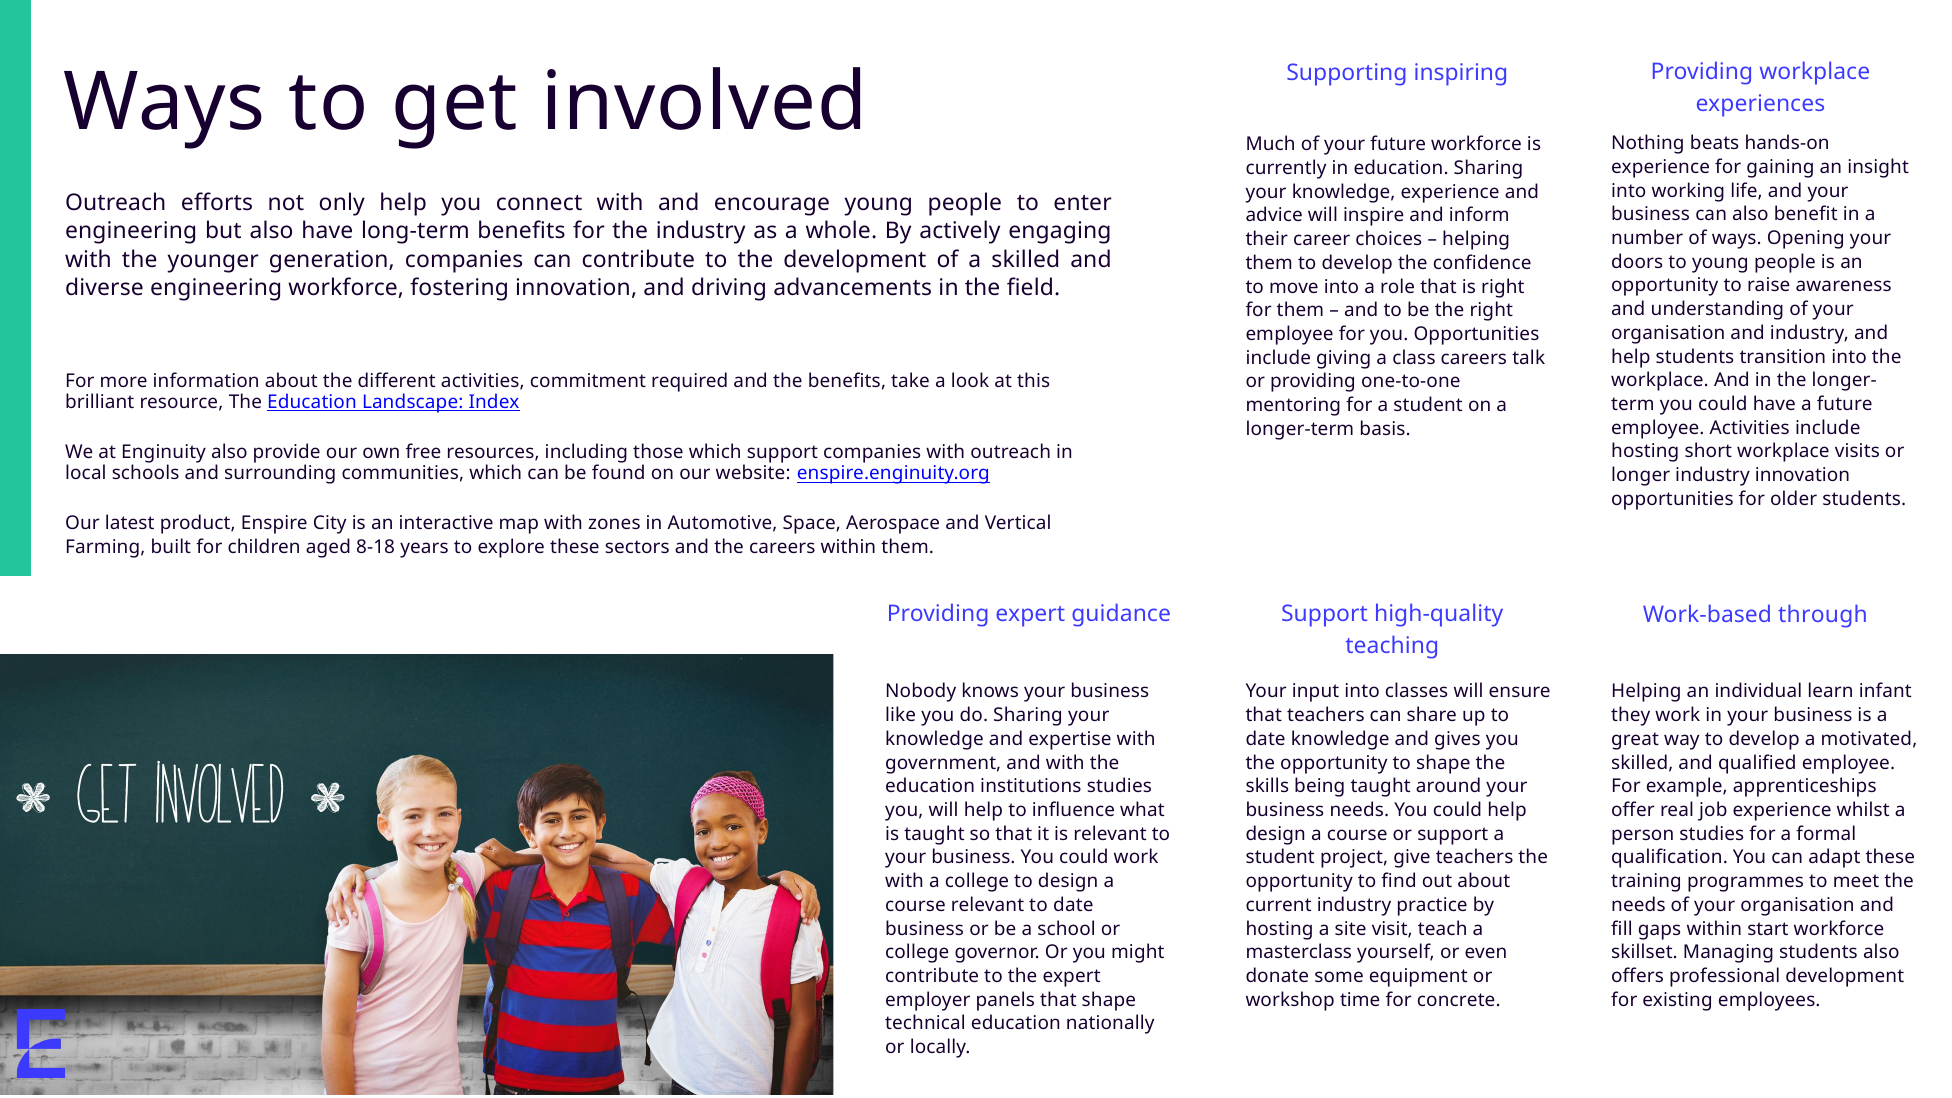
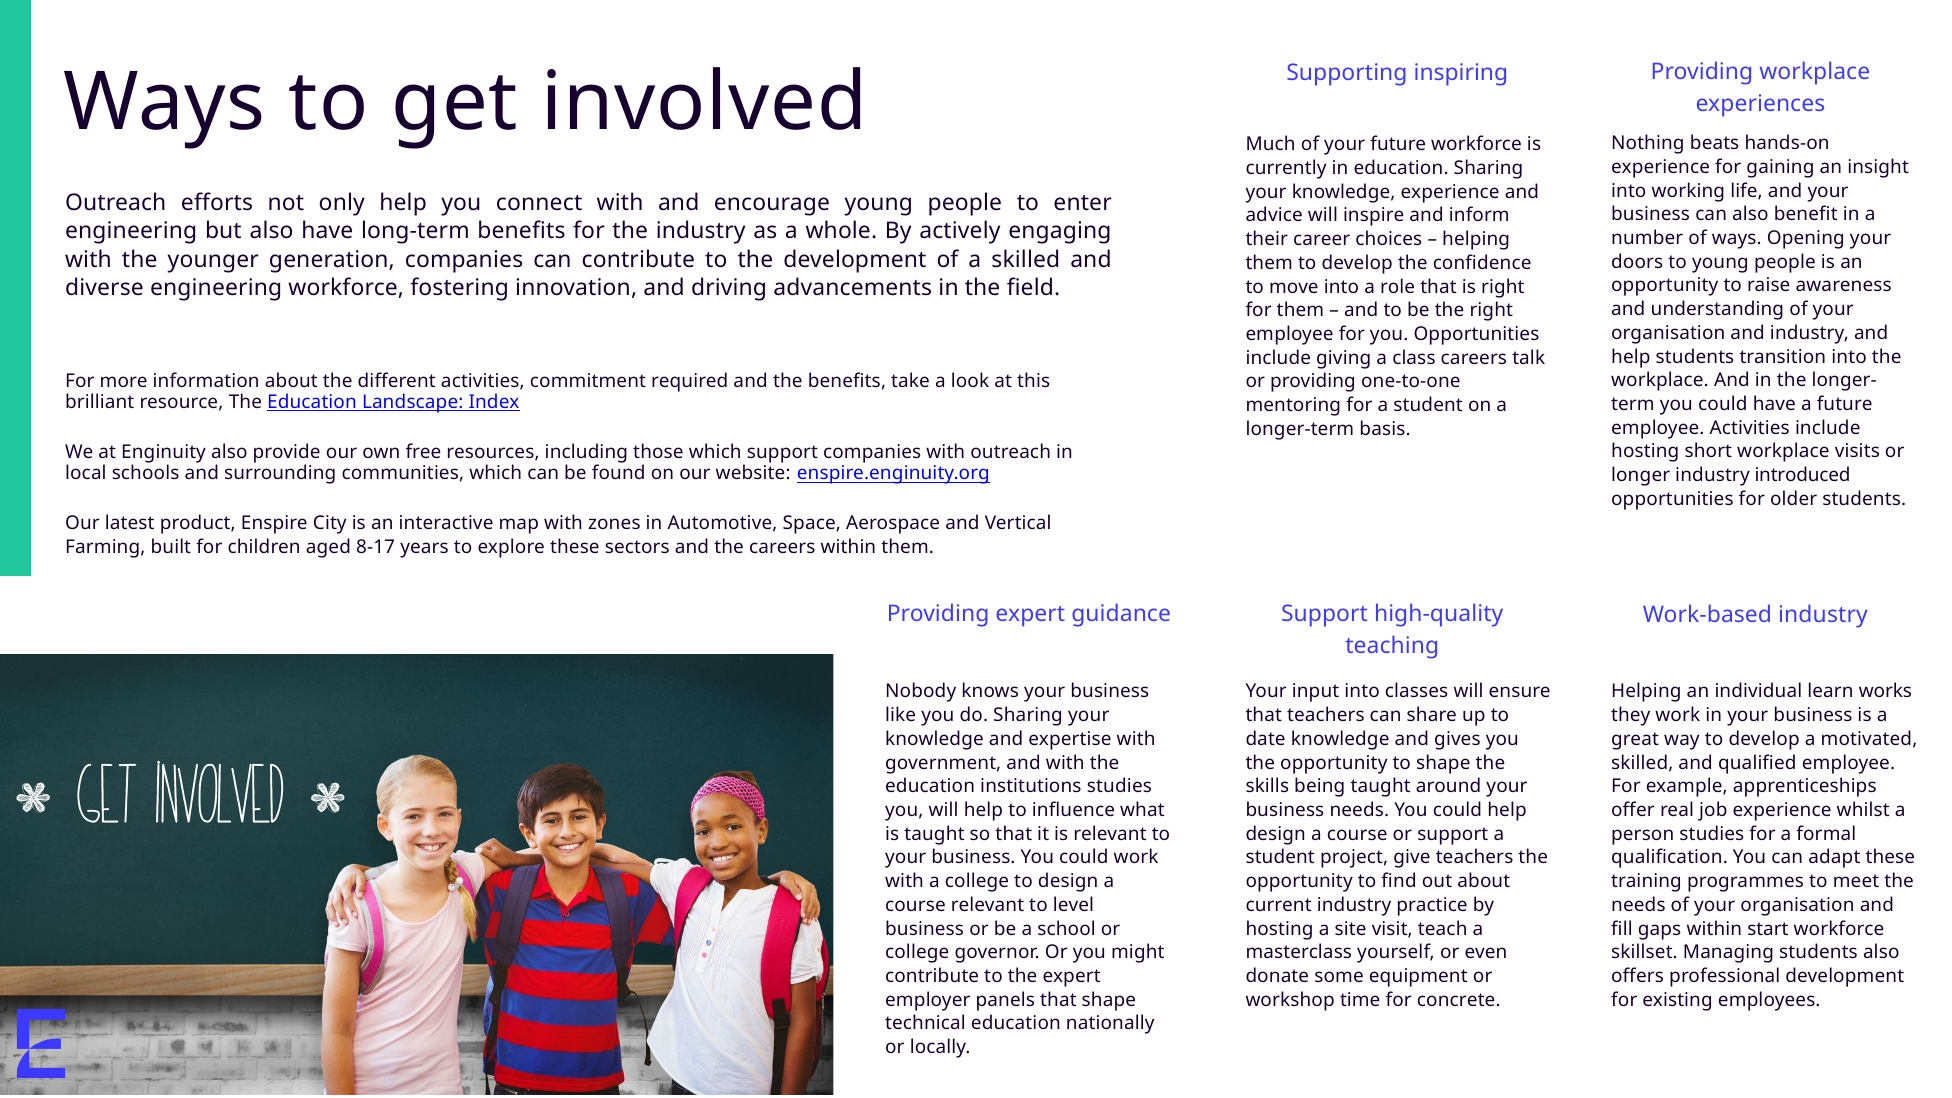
industry innovation: innovation -> introduced
8-18: 8-18 -> 8-17
Work-based through: through -> industry
infant: infant -> works
relevant to date: date -> level
